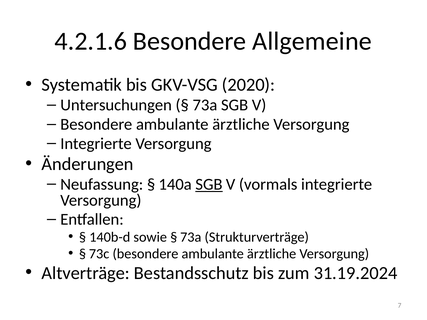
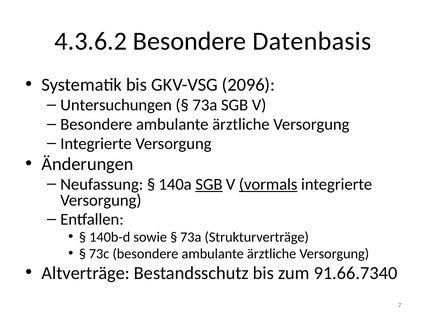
4.2.1.6: 4.2.1.6 -> 4.3.6.2
Allgemeine: Allgemeine -> Datenbasis
2020: 2020 -> 2096
vormals underline: none -> present
31.19.2024: 31.19.2024 -> 91.66.7340
